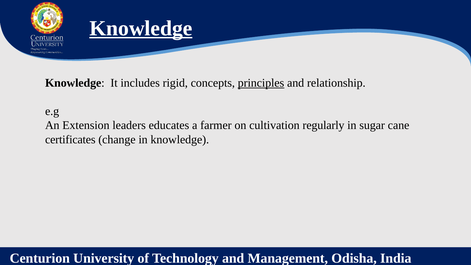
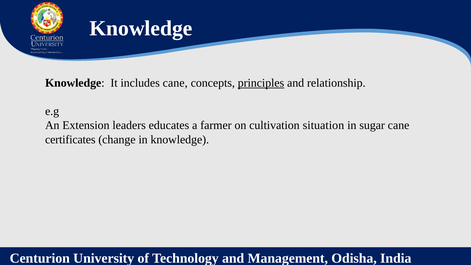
Knowledge at (141, 29) underline: present -> none
includes rigid: rigid -> cane
regularly: regularly -> situation
